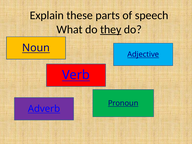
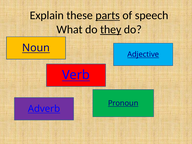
parts underline: none -> present
